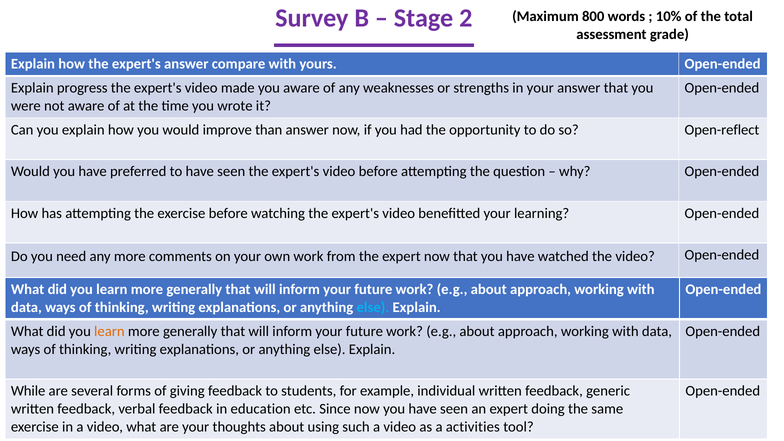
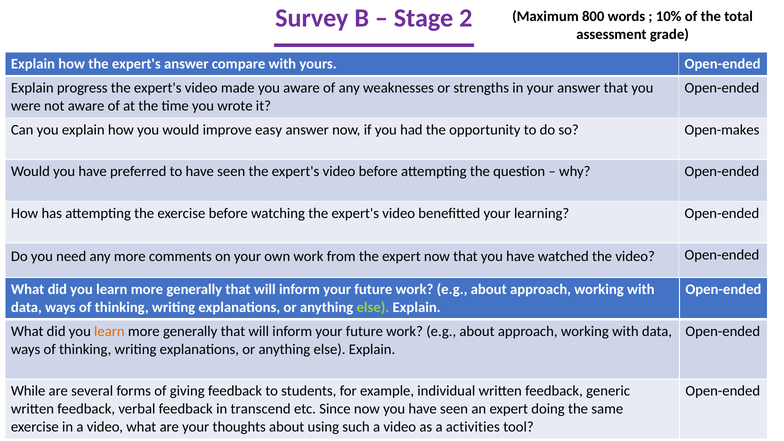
than: than -> easy
Open-reflect: Open-reflect -> Open-makes
else at (373, 308) colour: light blue -> light green
education: education -> transcend
